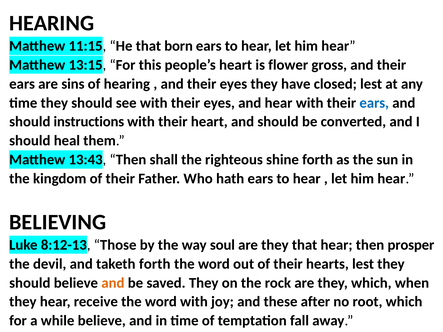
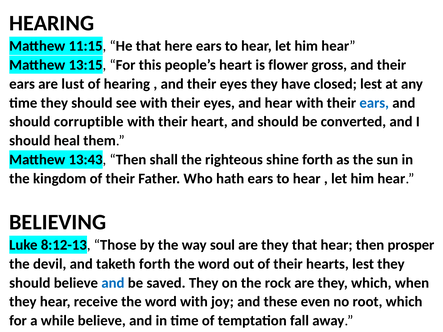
born: born -> here
sins: sins -> lust
instructions: instructions -> corruptible
and at (113, 283) colour: orange -> blue
after: after -> even
